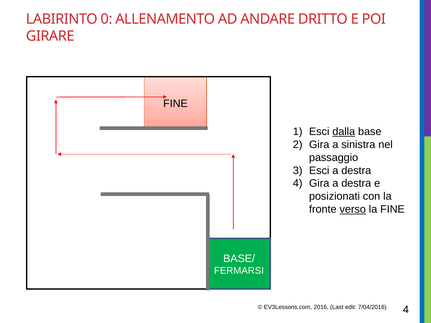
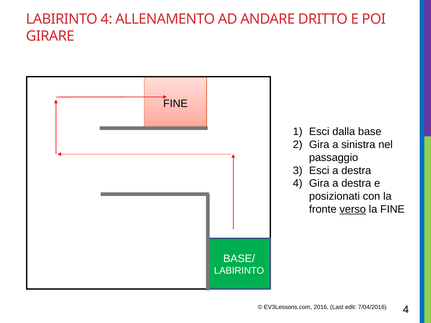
LABIRINTO 0: 0 -> 4
dalla underline: present -> none
FERMARSI at (239, 271): FERMARSI -> LABIRINTO
